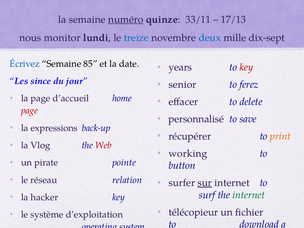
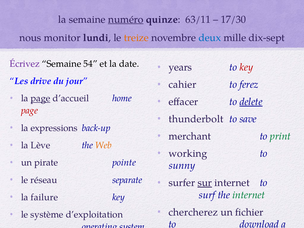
33/11: 33/11 -> 63/11
17/13: 17/13 -> 17/30
treize colour: blue -> orange
Écrivez colour: blue -> purple
85: 85 -> 54
since: since -> drive
senior: senior -> cahier
page at (41, 98) underline: none -> present
delete underline: none -> present
personnalisé: personnalisé -> thunderbolt
récupérer: récupérer -> merchant
print colour: orange -> green
Vlog: Vlog -> Lève
Web colour: red -> orange
button: button -> sunny
relation: relation -> separate
hacker: hacker -> failure
télécopieur: télécopieur -> chercherez
